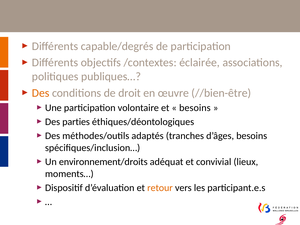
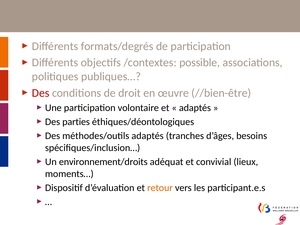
capable/degrés: capable/degrés -> formats/degrés
éclairée: éclairée -> possible
Des at (41, 93) colour: orange -> red
besoins at (195, 108): besoins -> adaptés
